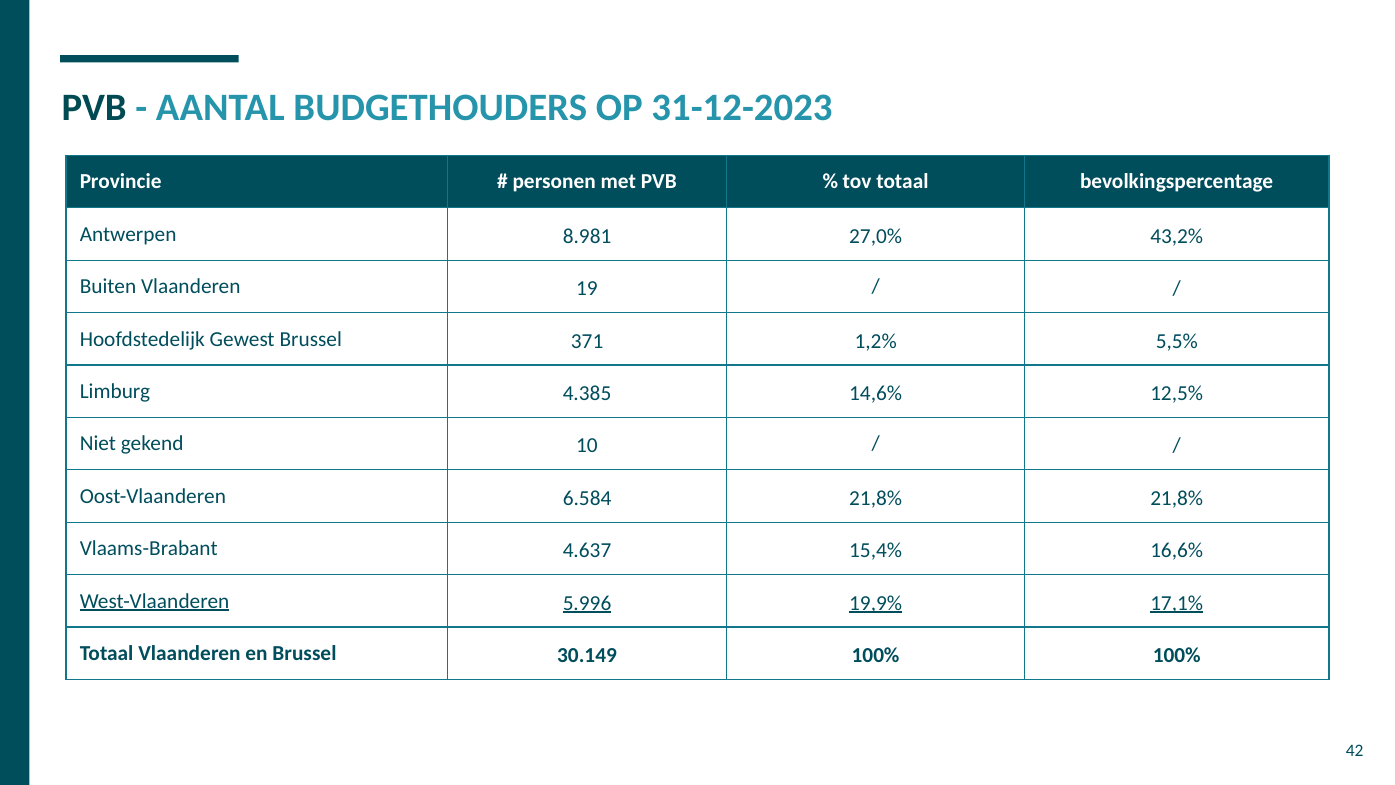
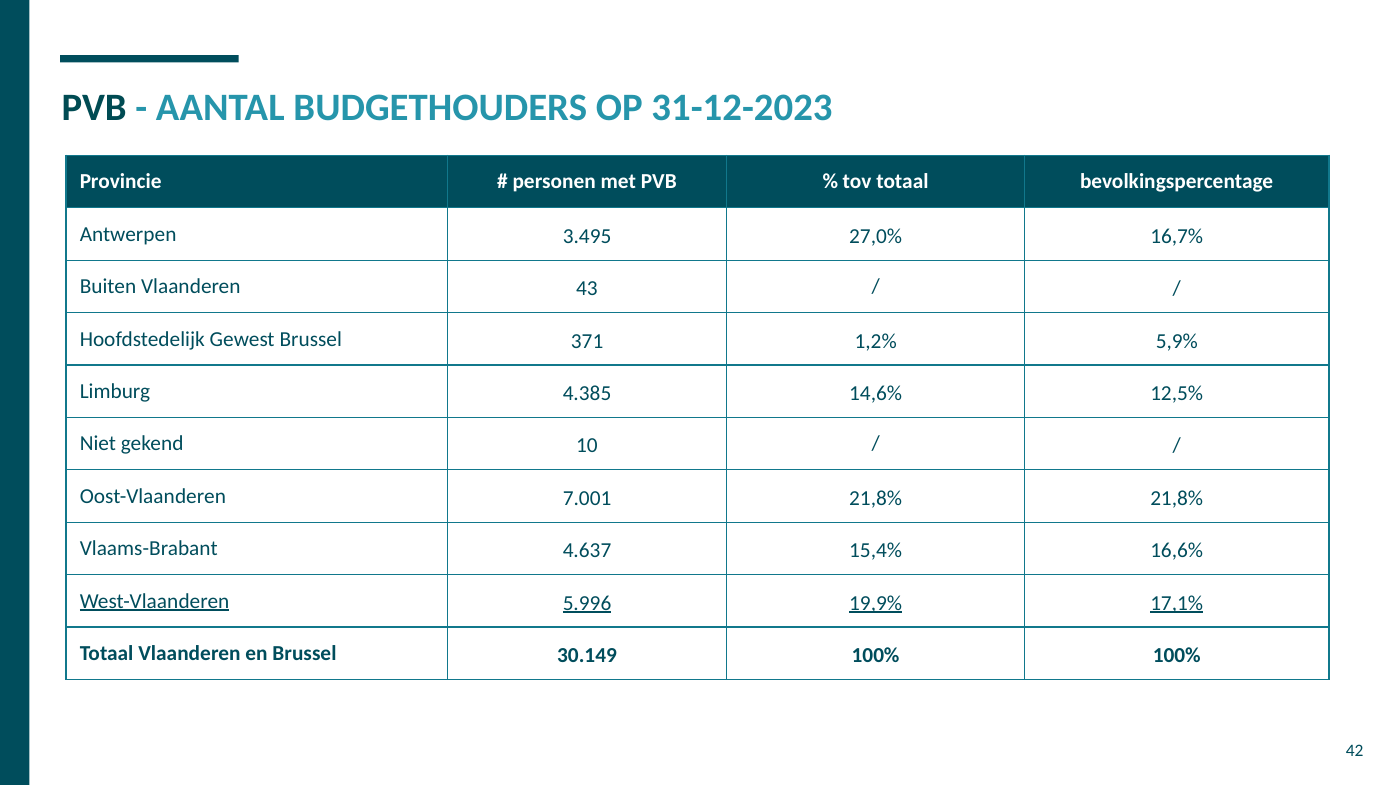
8.981: 8.981 -> 3.495
43,2%: 43,2% -> 16,7%
19: 19 -> 43
5,5%: 5,5% -> 5,9%
6.584: 6.584 -> 7.001
